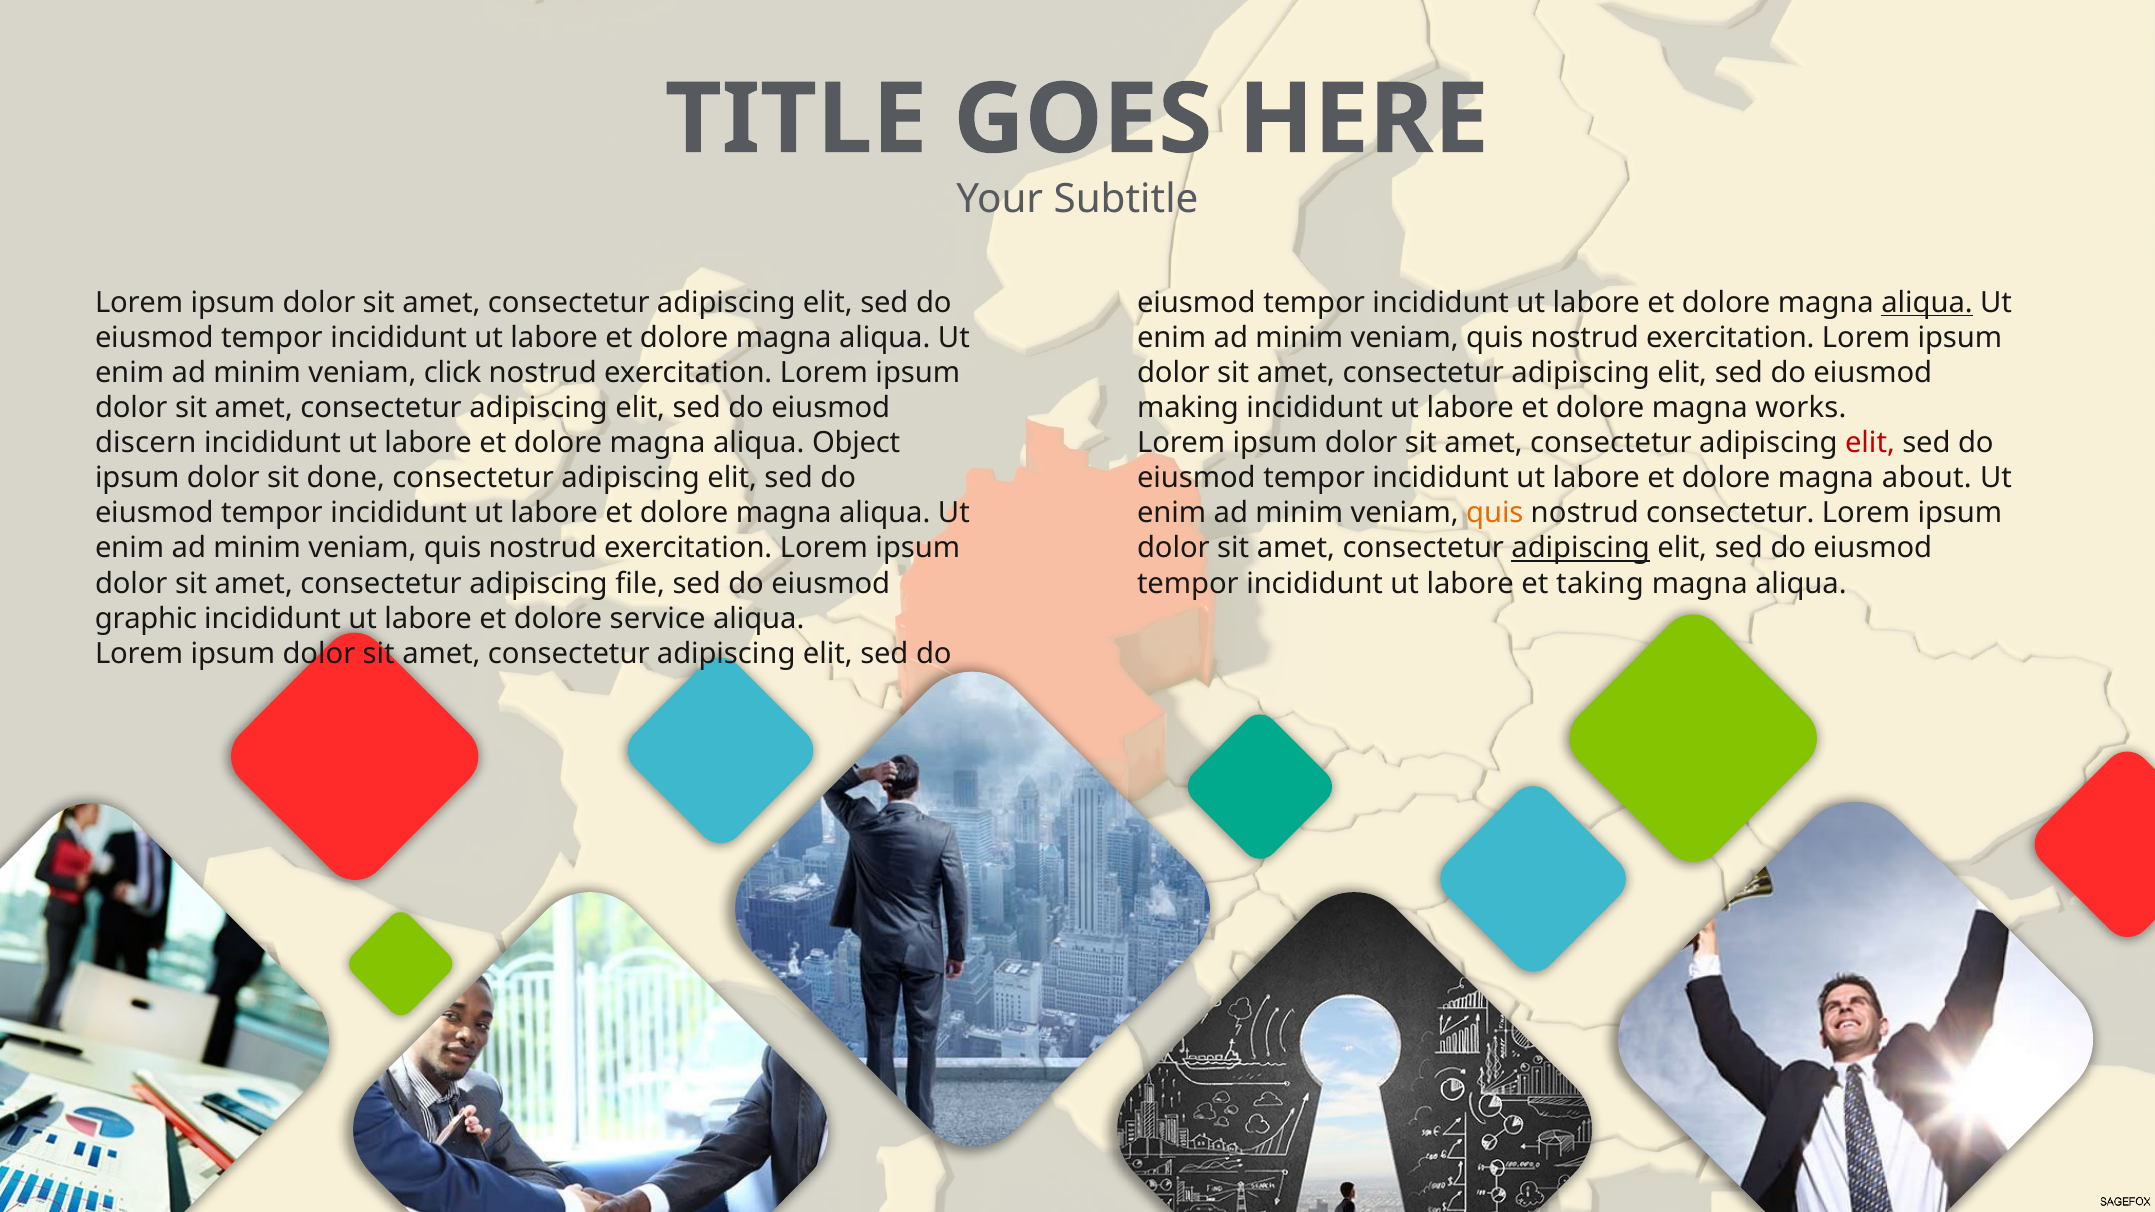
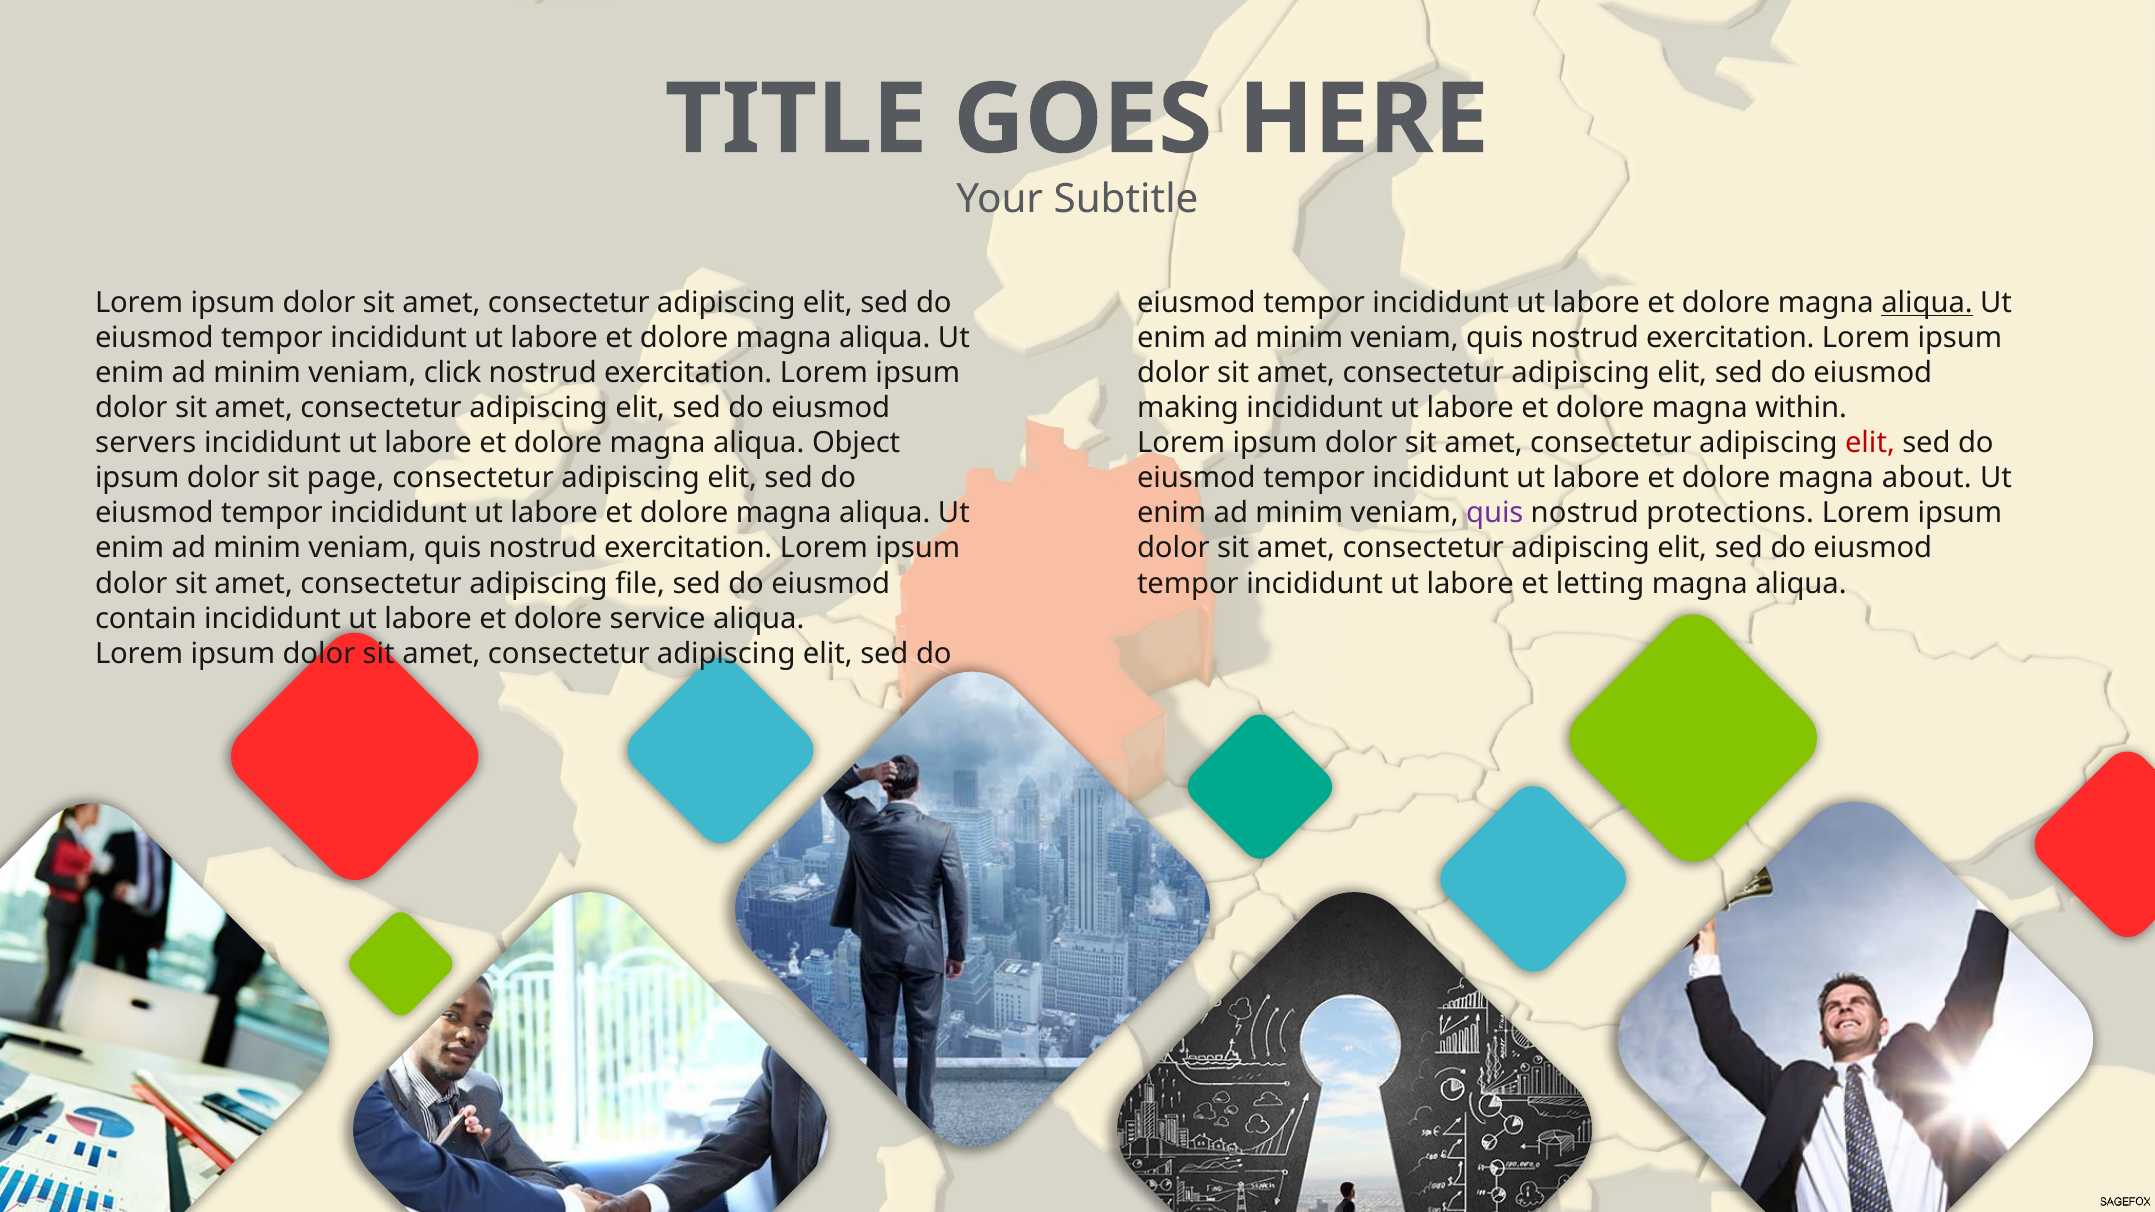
works: works -> within
discern: discern -> servers
done: done -> page
quis at (1495, 513) colour: orange -> purple
nostrud consectetur: consectetur -> protections
adipiscing at (1581, 548) underline: present -> none
taking: taking -> letting
graphic: graphic -> contain
